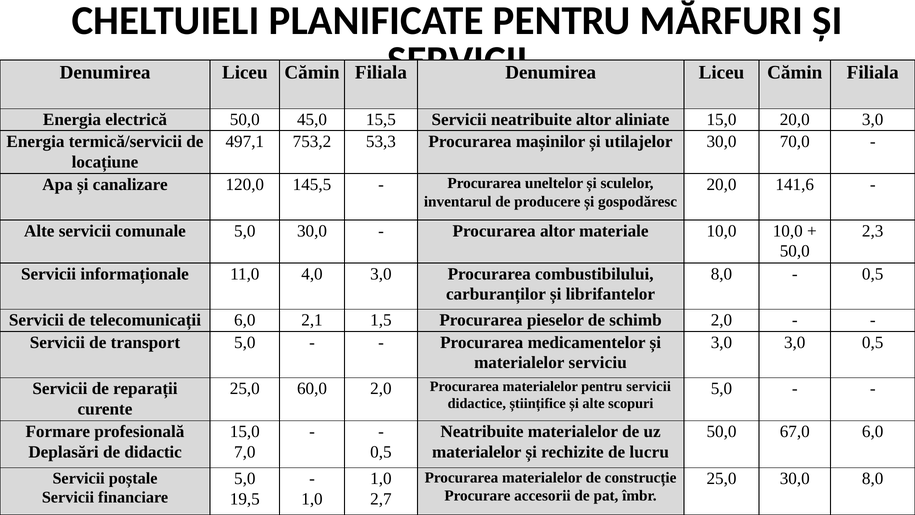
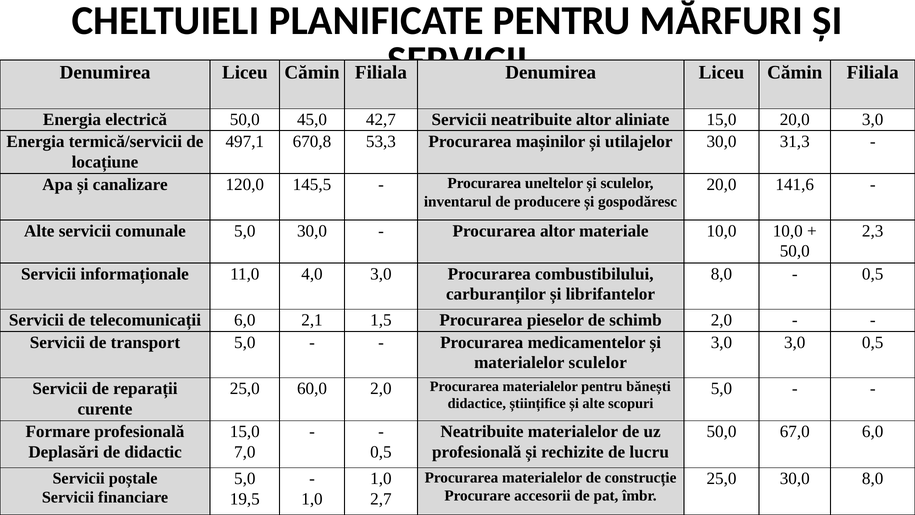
15,5: 15,5 -> 42,7
753,2: 753,2 -> 670,8
70,0: 70,0 -> 31,3
materialelor serviciu: serviciu -> sculelor
pentru servicii: servicii -> bănești
materialelor at (477, 452): materialelor -> profesională
